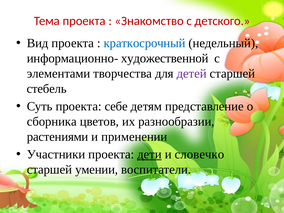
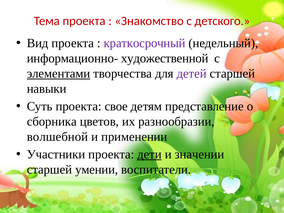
краткосрочный colour: blue -> purple
элементами underline: none -> present
стебель: стебель -> навыки
себе: себе -> свое
растениями: растениями -> волшебной
словечко: словечко -> значении
